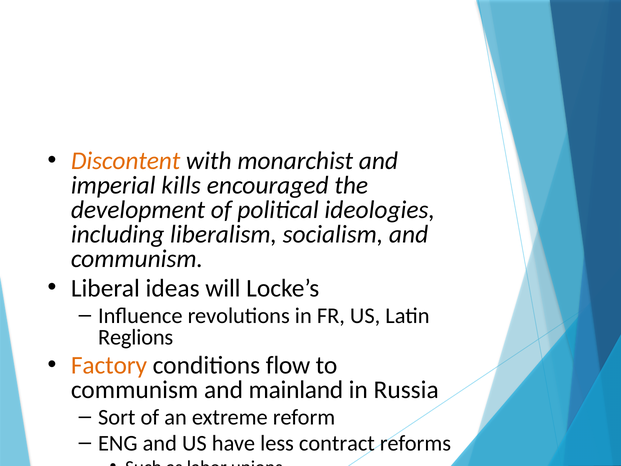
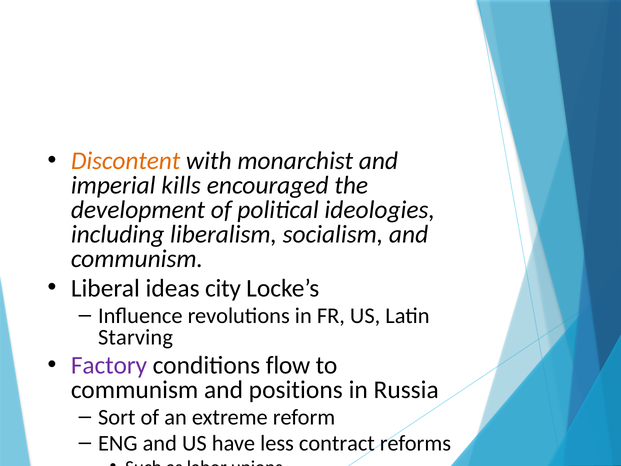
will: will -> city
Reglions: Reglions -> Starving
Factory colour: orange -> purple
mainland: mainland -> positions
